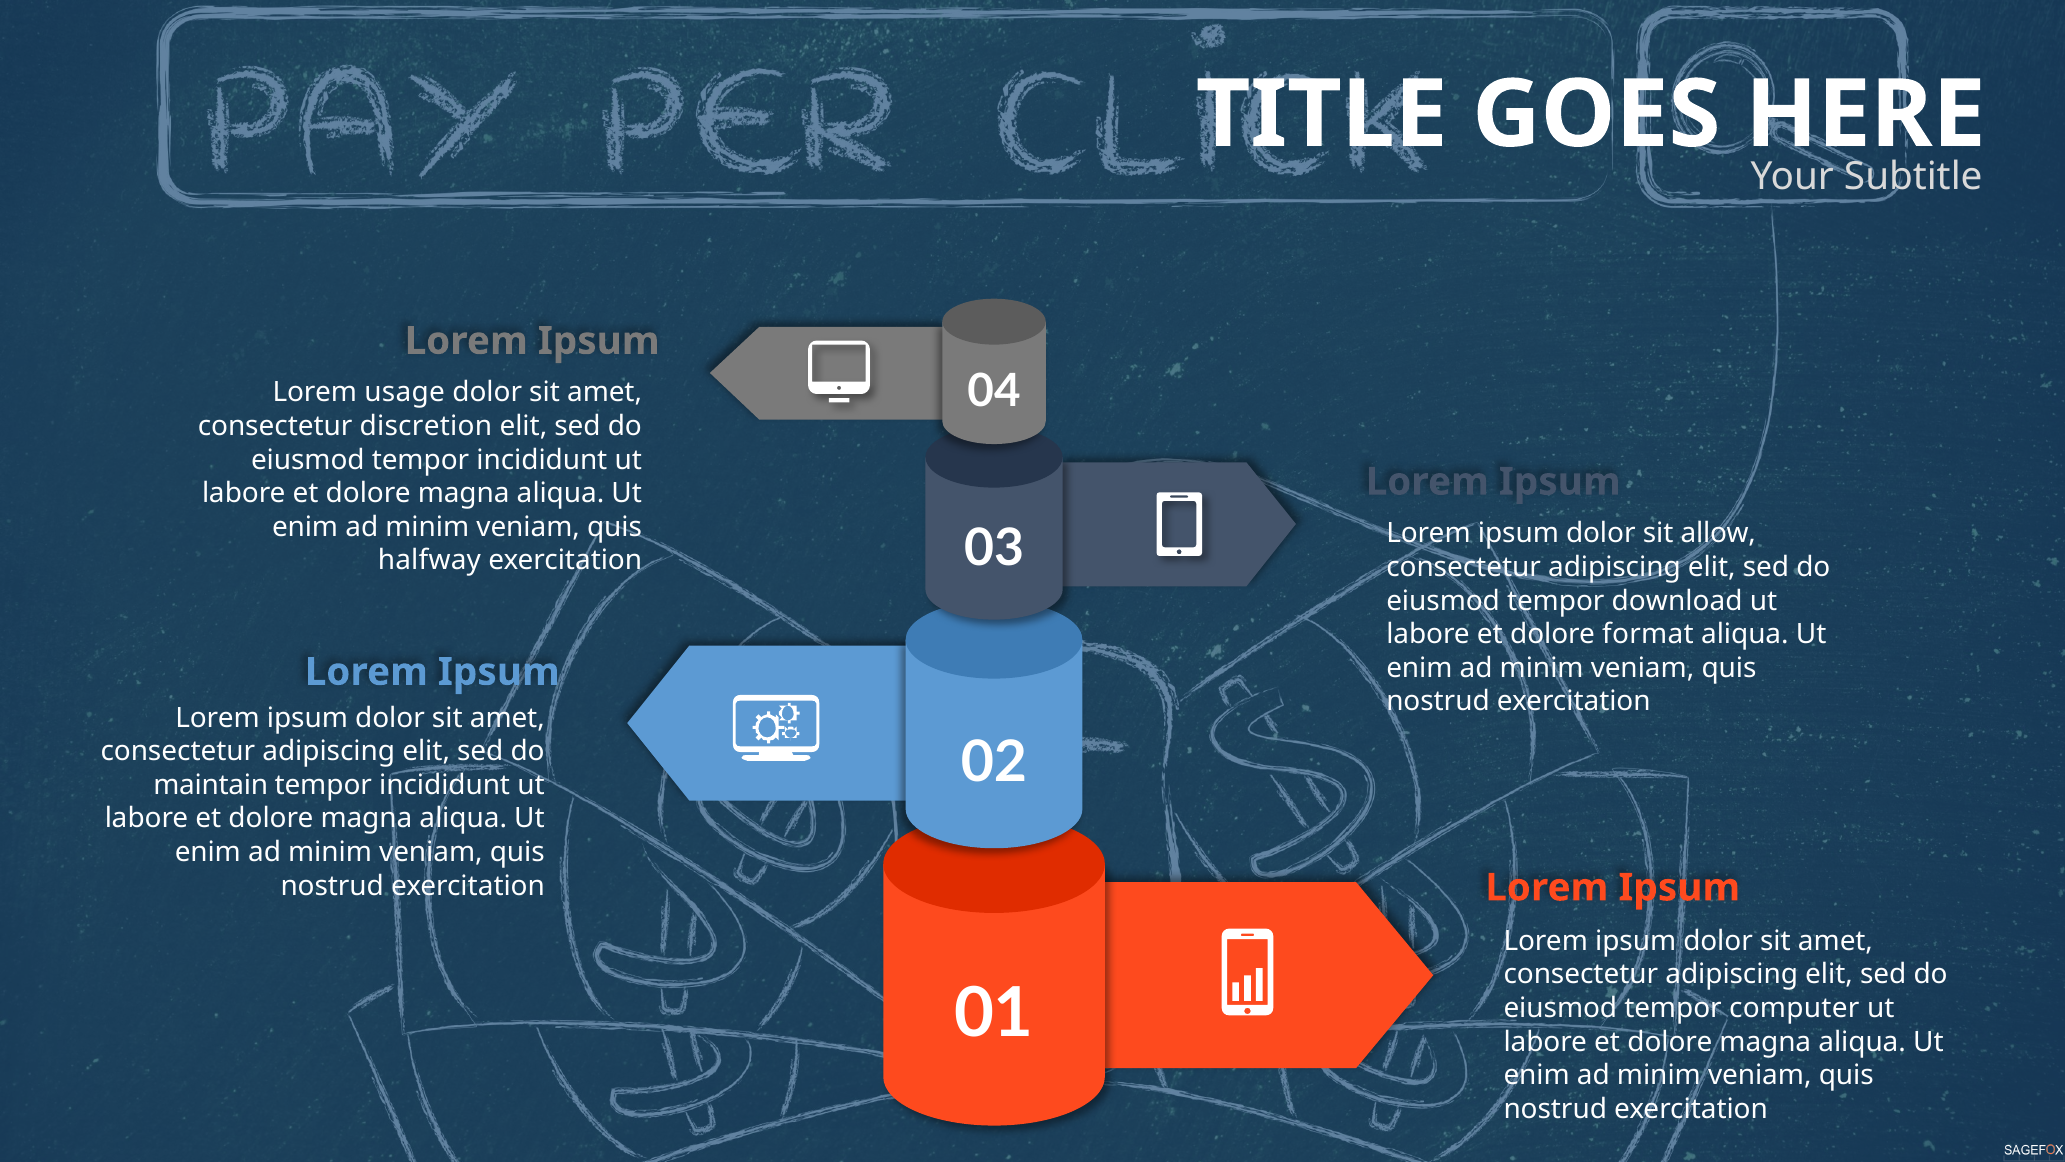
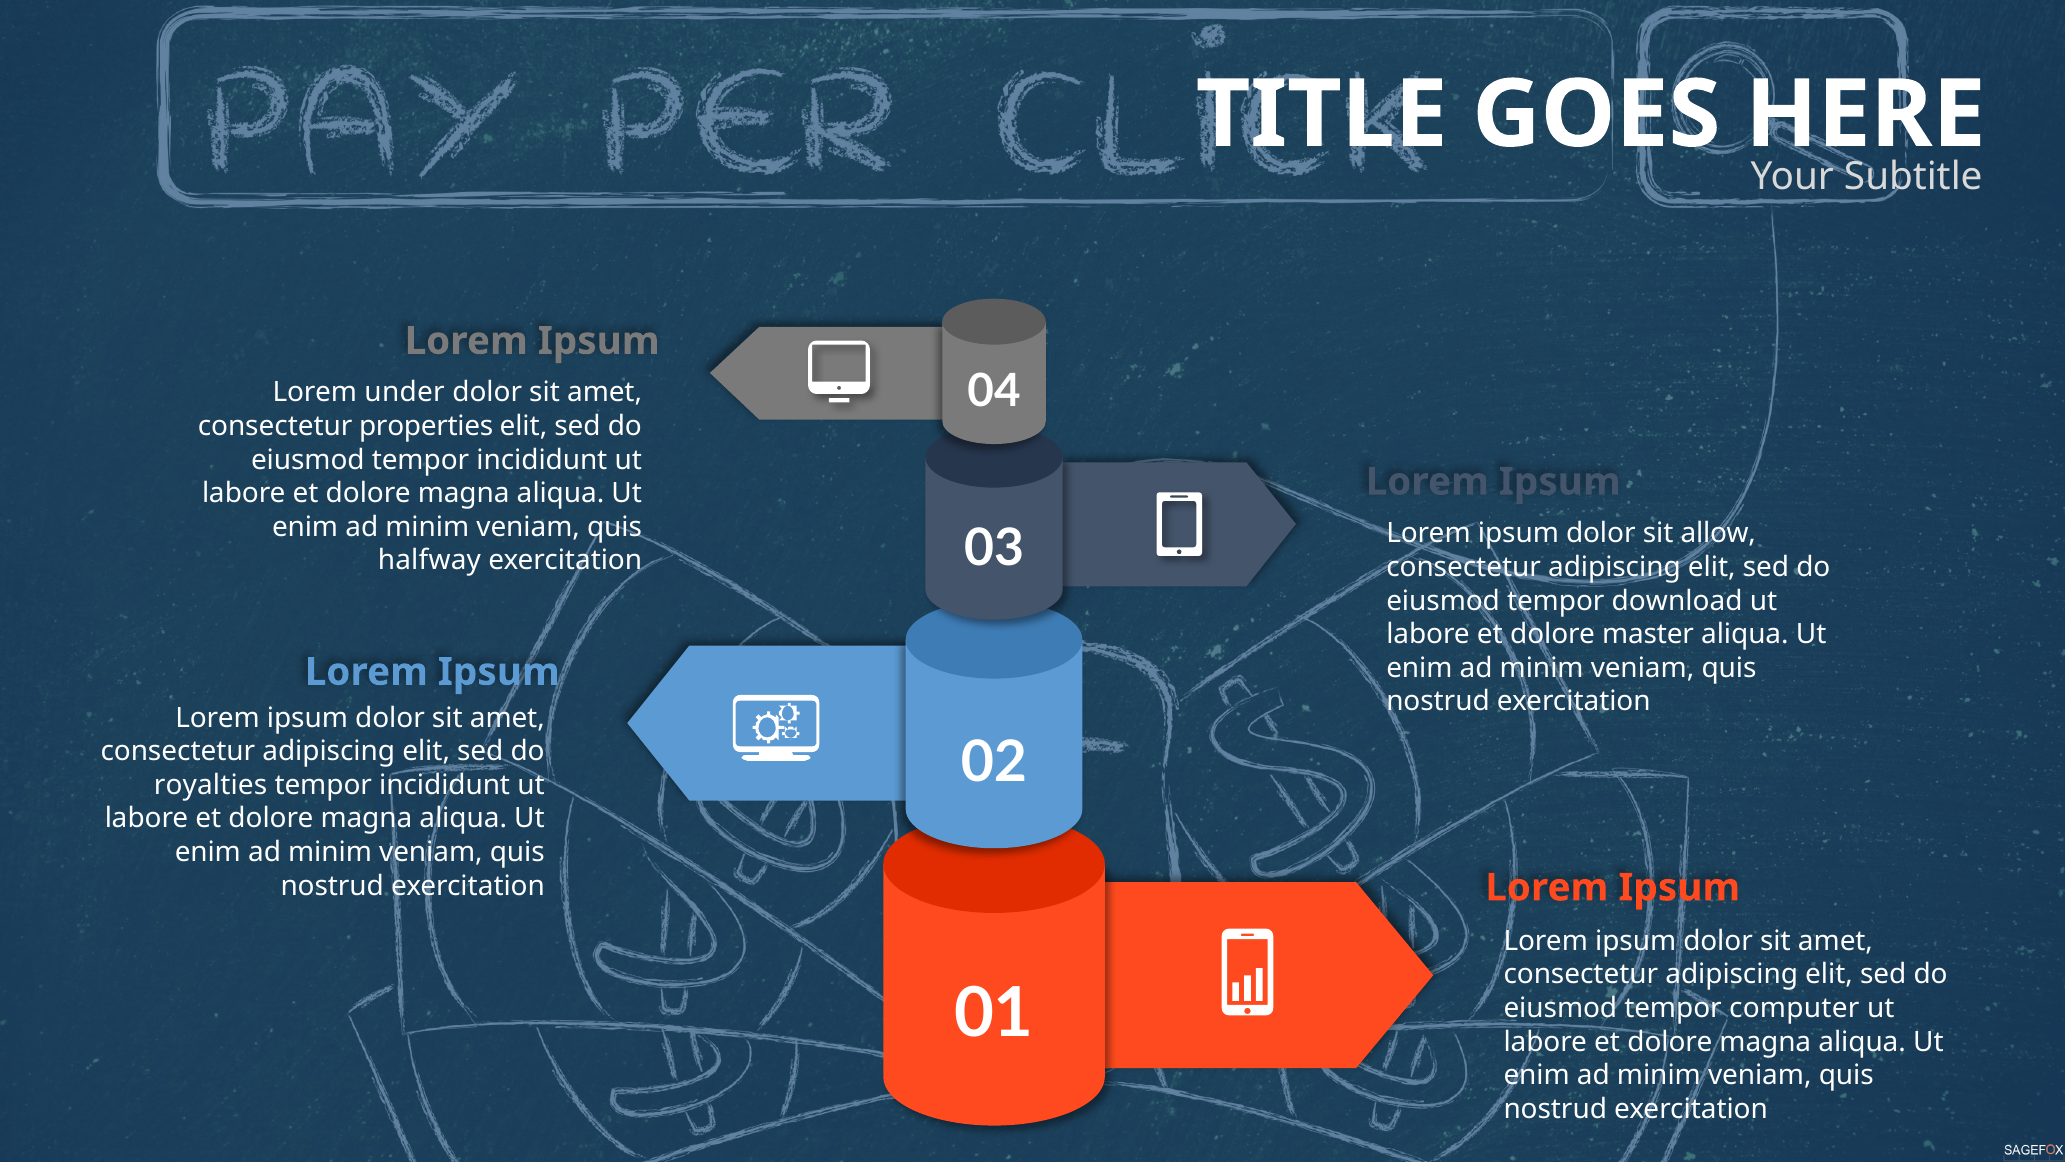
usage: usage -> under
discretion: discretion -> properties
format: format -> master
maintain: maintain -> royalties
